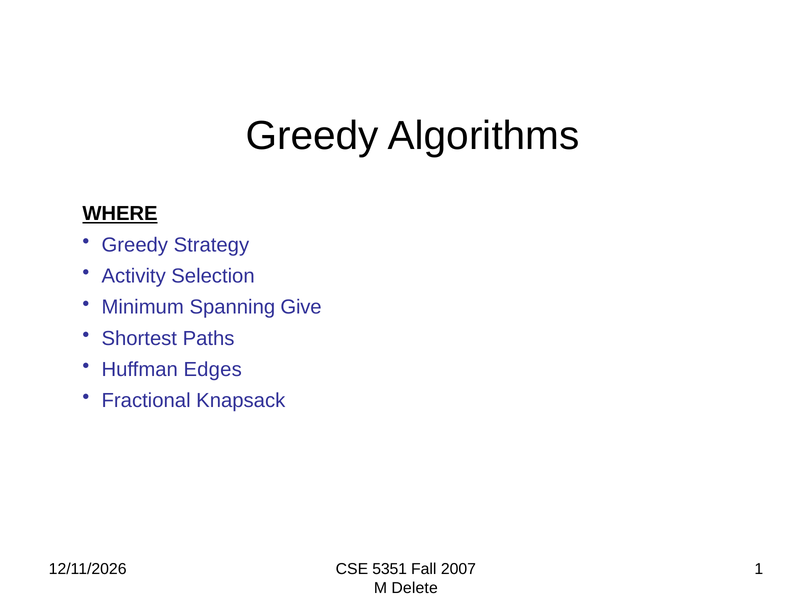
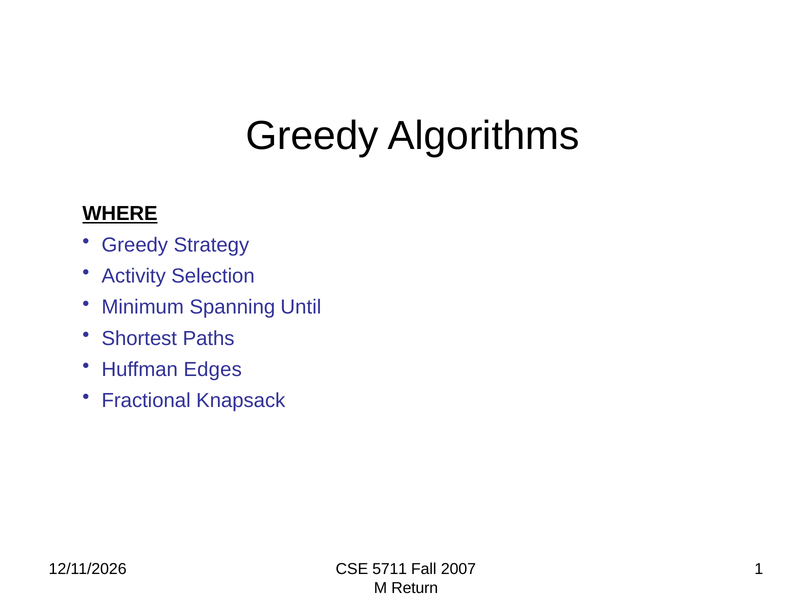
Give: Give -> Until
5351: 5351 -> 5711
Delete: Delete -> Return
